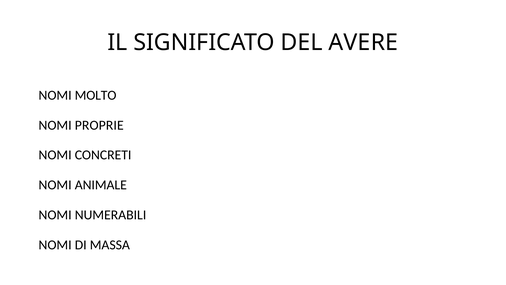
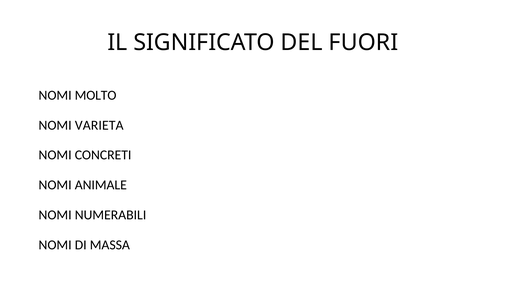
AVERE: AVERE -> FUORI
PROPRIE: PROPRIE -> VARIETA
